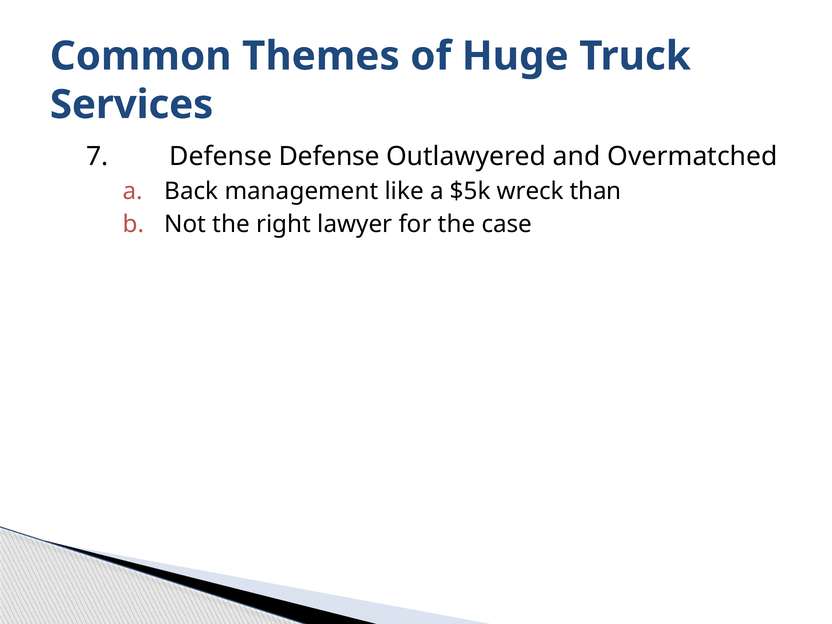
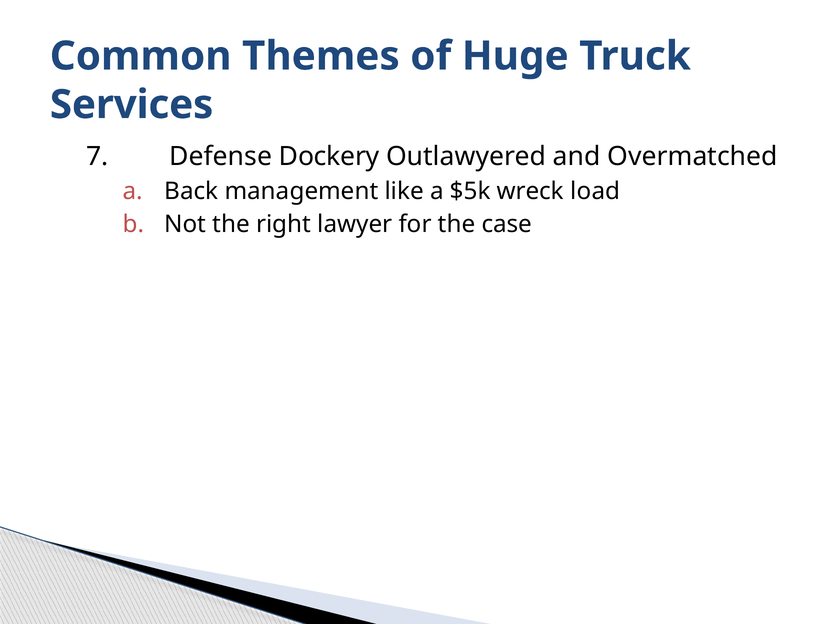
Defense Defense: Defense -> Dockery
than: than -> load
